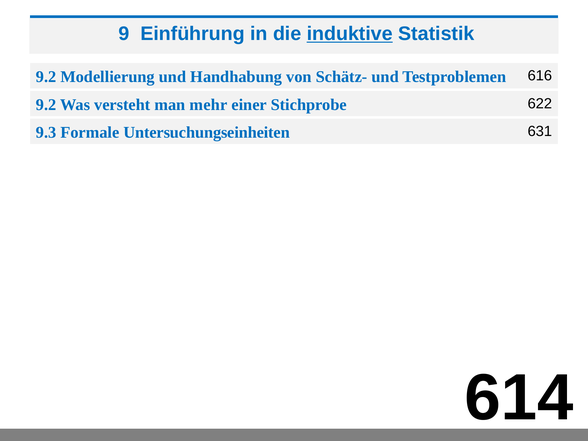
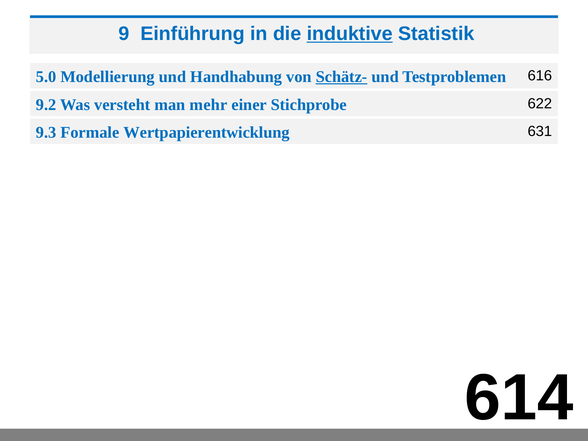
9.2 at (46, 77): 9.2 -> 5.0
Schätz- underline: none -> present
Untersuchungseinheiten: Untersuchungseinheiten -> Wertpapierentwicklung
